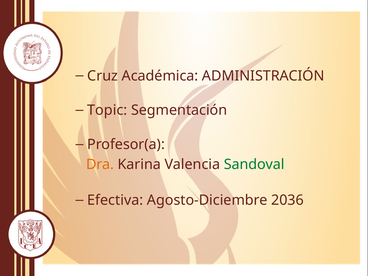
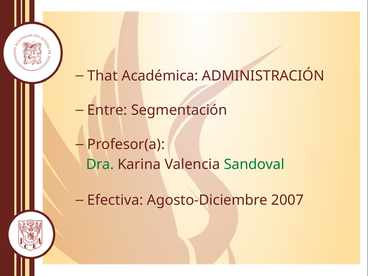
Cruz: Cruz -> That
Topic: Topic -> Entre
Dra colour: orange -> green
2036: 2036 -> 2007
